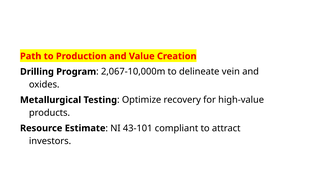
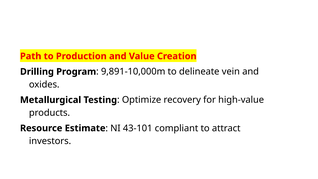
2,067-10,000m: 2,067-10,000m -> 9,891-10,000m
